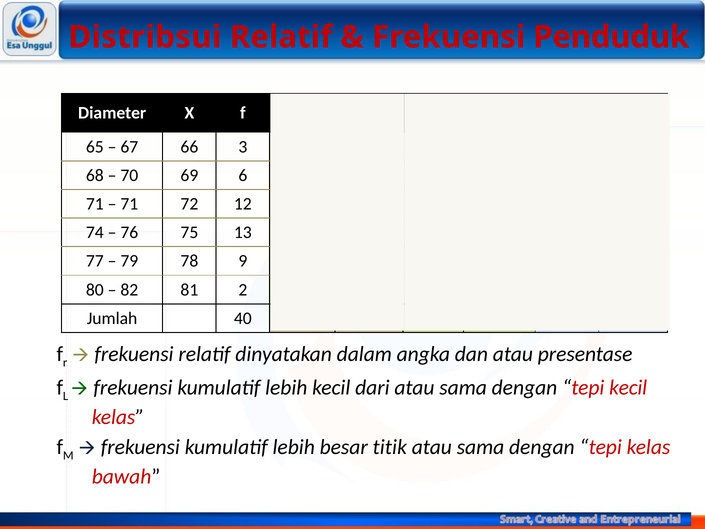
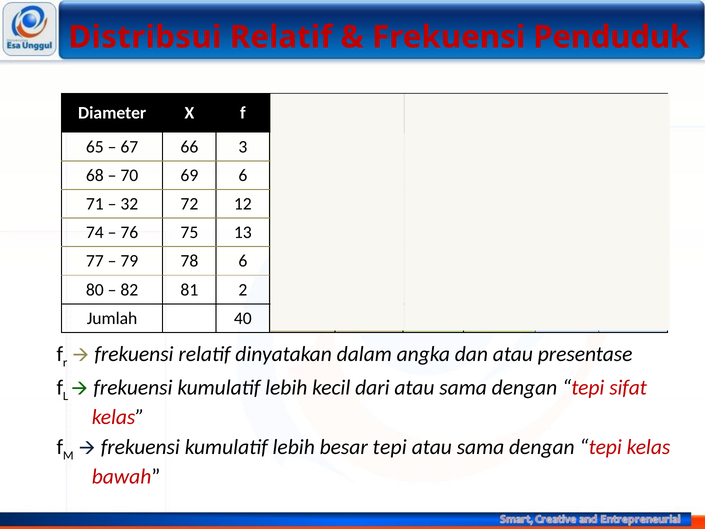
71 at (129, 204): 71 -> 32
78 9: 9 -> 6
tepi kecil: kecil -> sifat
besar titik: titik -> tepi
